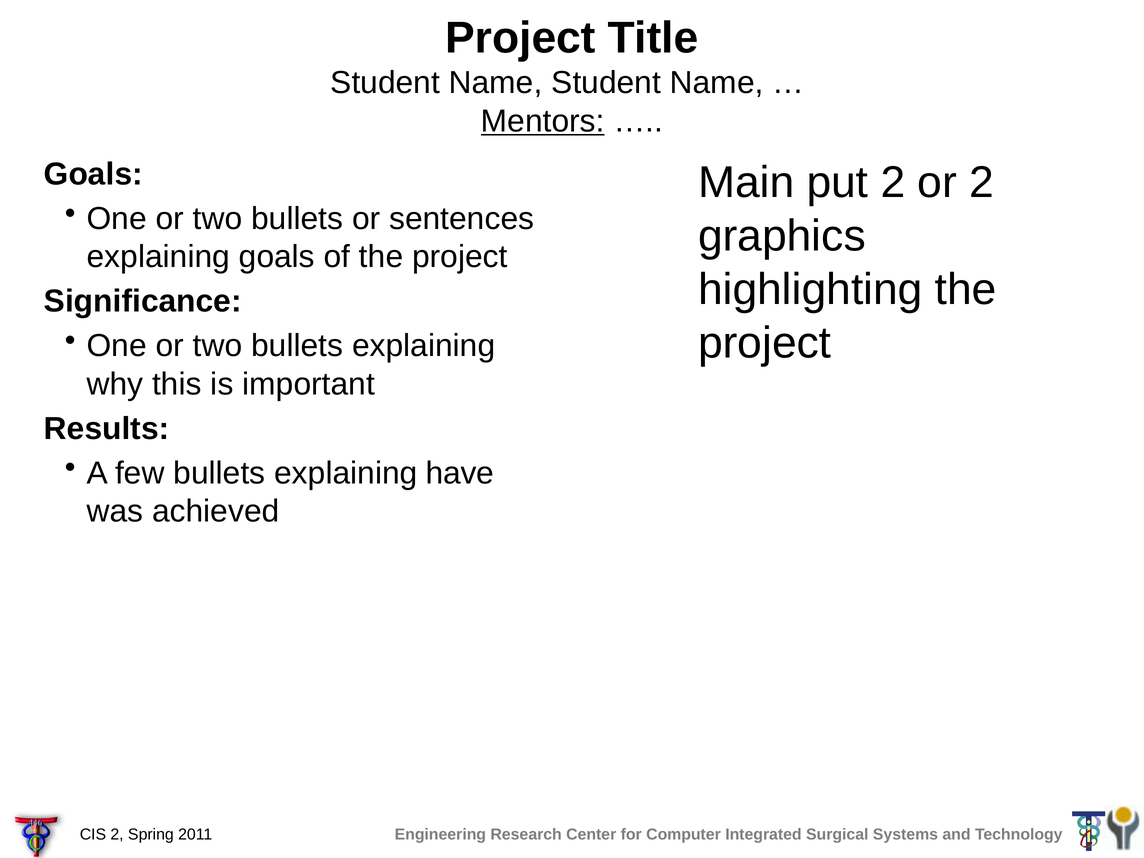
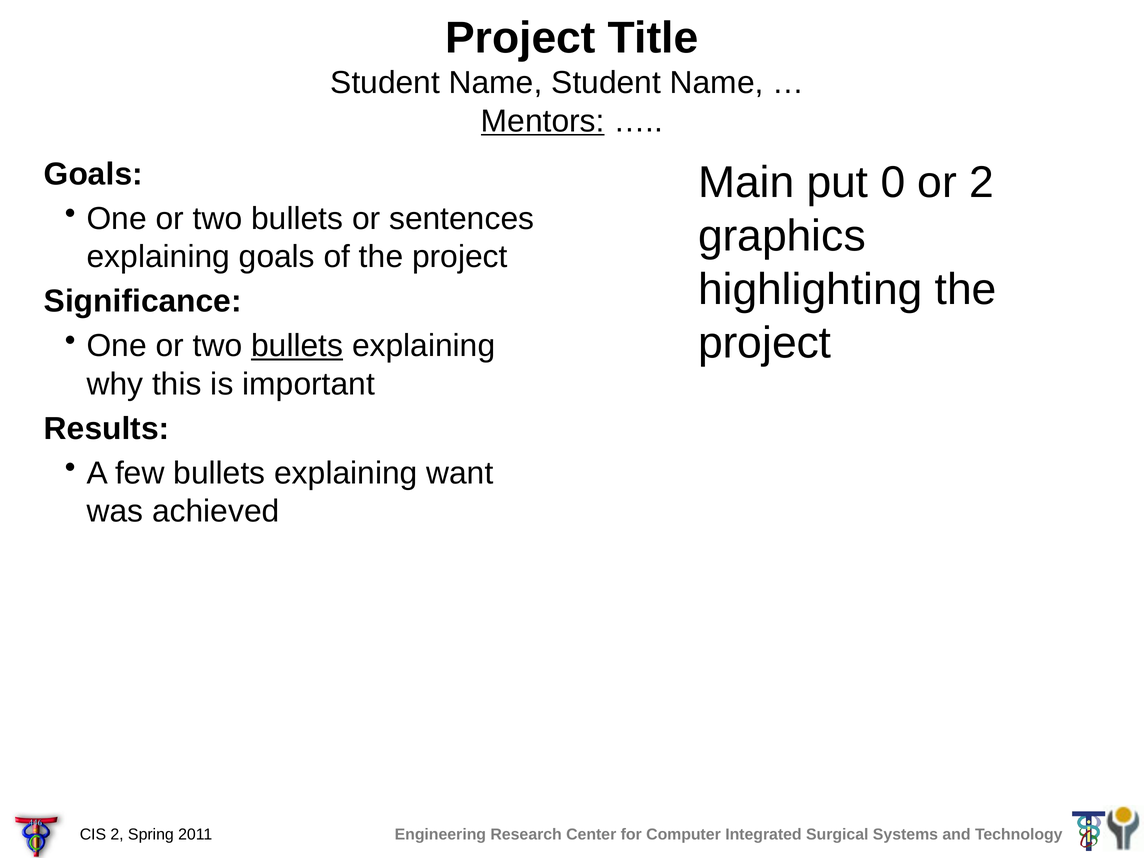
put 2: 2 -> 0
bullets at (297, 346) underline: none -> present
have: have -> want
